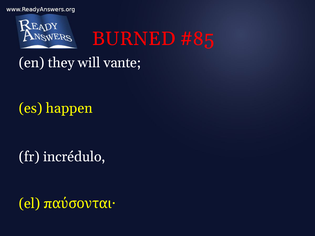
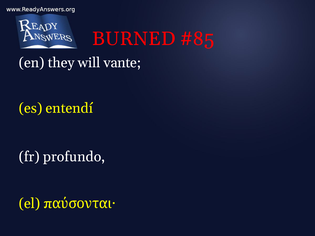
happen: happen -> entendí
incrédulo: incrédulo -> profundo
